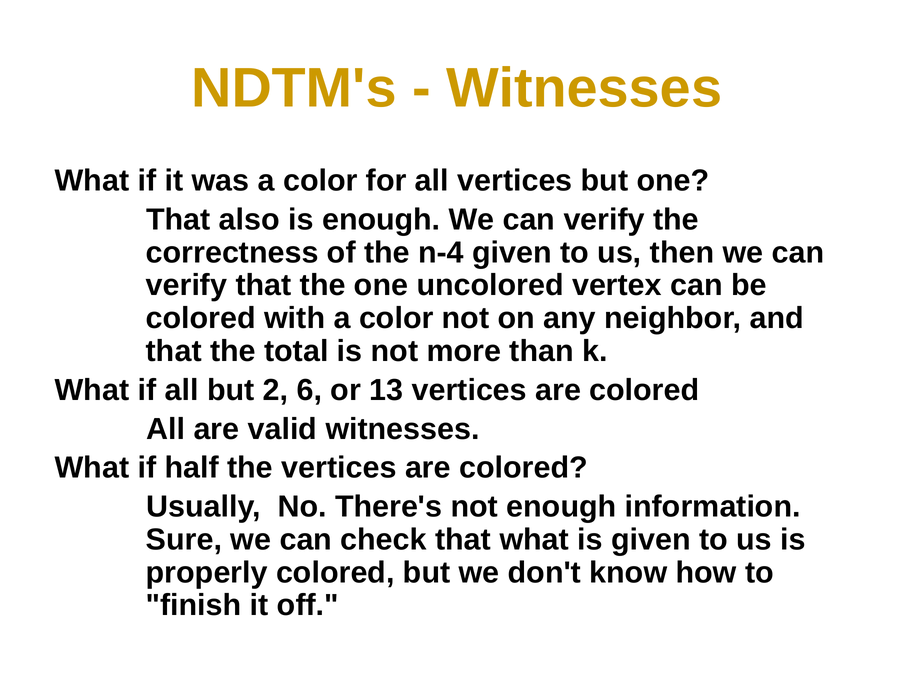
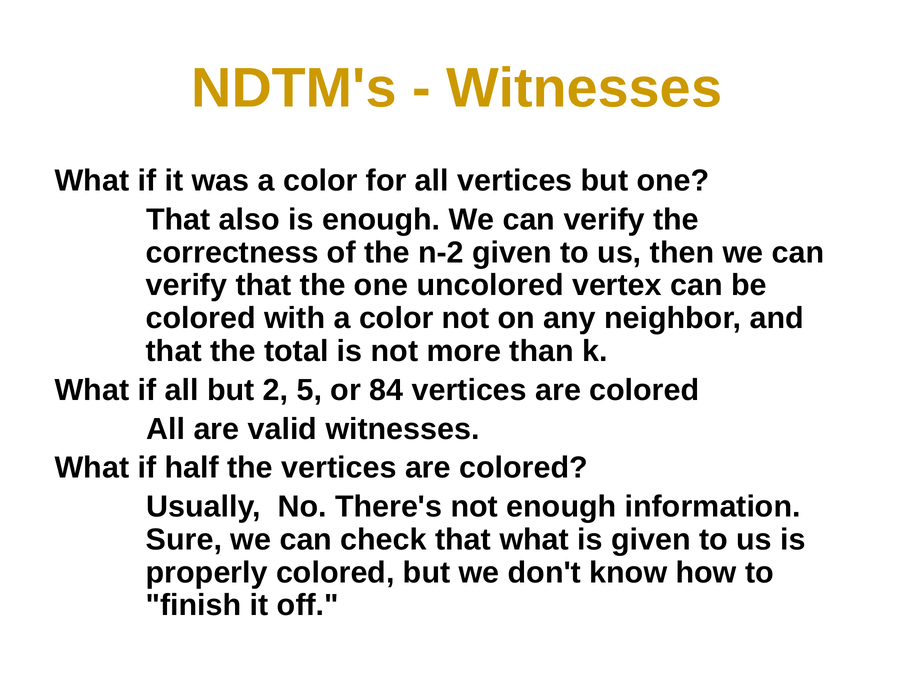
n-4: n-4 -> n-2
6: 6 -> 5
13: 13 -> 84
